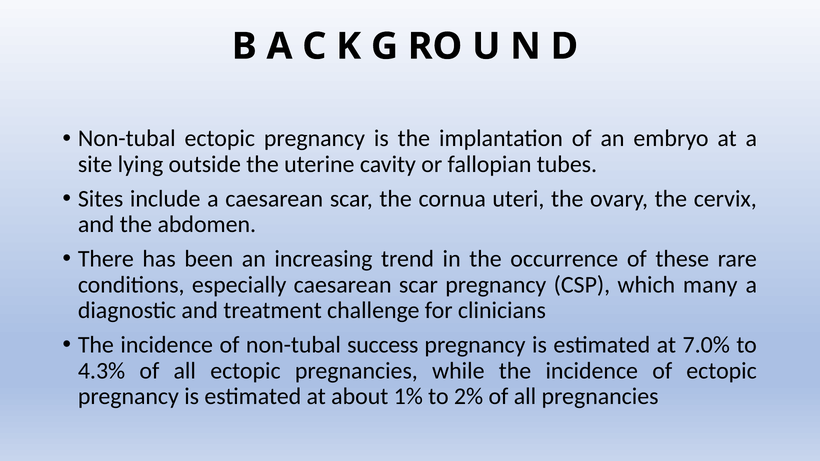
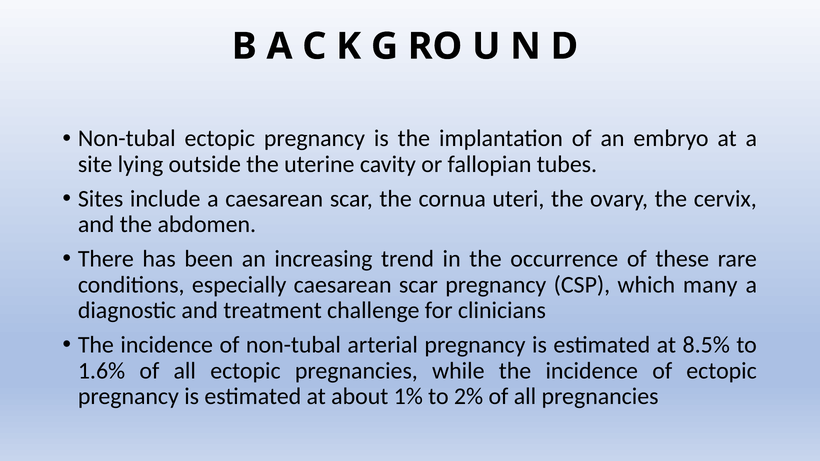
success: success -> arterial
7.0%: 7.0% -> 8.5%
4.3%: 4.3% -> 1.6%
